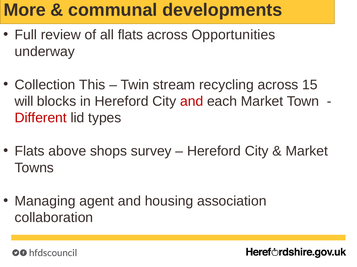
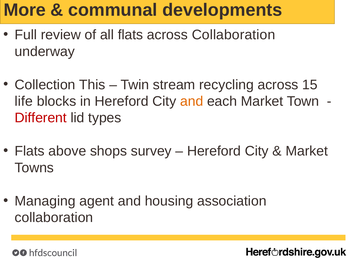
across Opportunities: Opportunities -> Collaboration
will: will -> life
and at (192, 102) colour: red -> orange
